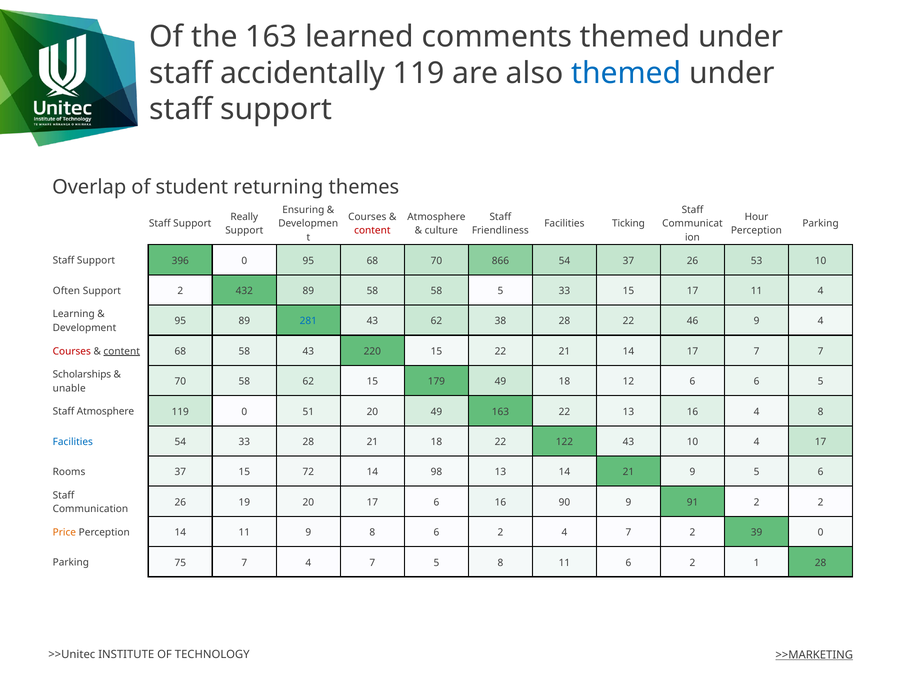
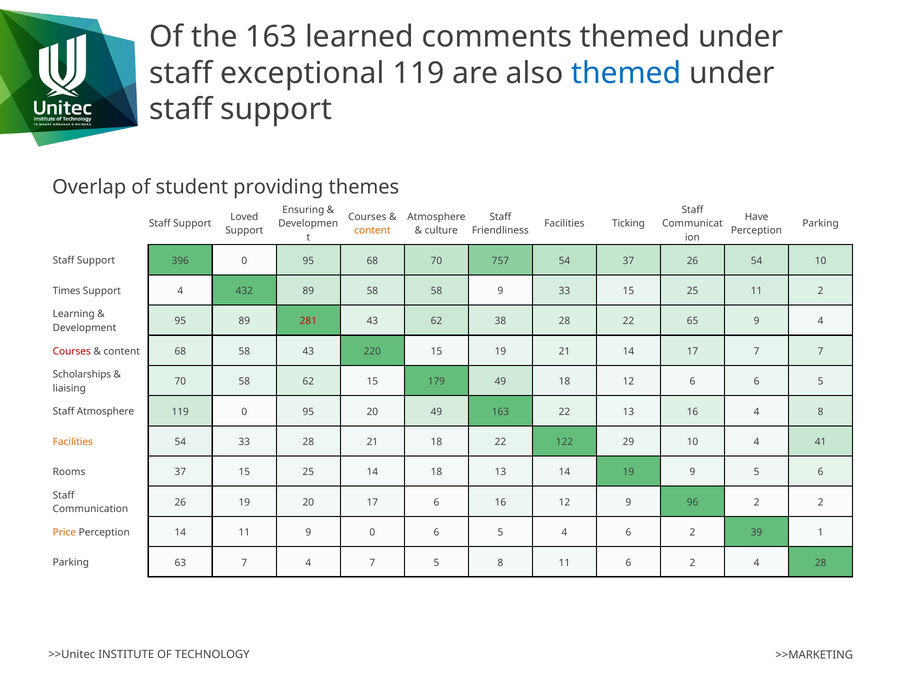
accidentally: accidentally -> exceptional
returning: returning -> providing
Really: Really -> Loved
Hour: Hour -> Have
content at (372, 231) colour: red -> orange
866: 866 -> 757
26 53: 53 -> 54
Often: Often -> Times
Support 2: 2 -> 4
58 5: 5 -> 9
33 15 17: 17 -> 25
11 4: 4 -> 2
281 colour: blue -> red
46: 46 -> 65
content at (122, 351) underline: present -> none
15 22: 22 -> 19
unable: unable -> liaising
119 0 51: 51 -> 95
Facilities at (73, 442) colour: blue -> orange
122 43: 43 -> 29
4 17: 17 -> 41
37 15 72: 72 -> 25
14 98: 98 -> 18
14 21: 21 -> 19
16 90: 90 -> 12
91: 91 -> 96
9 8: 8 -> 0
2 at (500, 532): 2 -> 5
7 at (628, 532): 7 -> 6
39 0: 0 -> 1
75: 75 -> 63
2 1: 1 -> 4
>>MARKETING underline: present -> none
